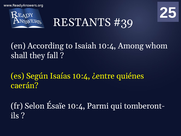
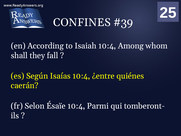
RESTANTS: RESTANTS -> CONFINES
